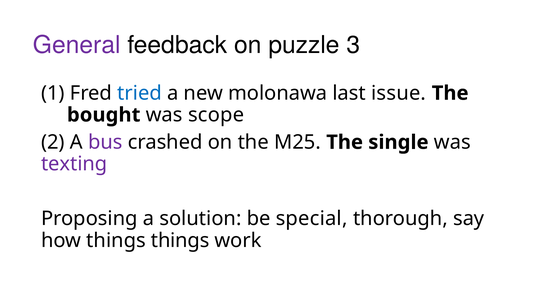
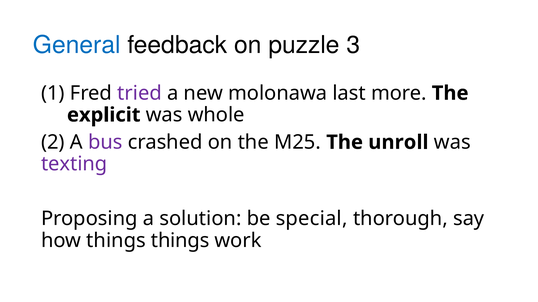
General colour: purple -> blue
tried colour: blue -> purple
issue: issue -> more
bought: bought -> explicit
scope: scope -> whole
single: single -> unroll
